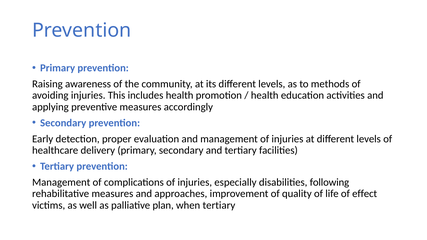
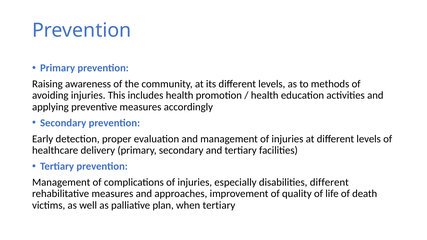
disabilities following: following -> different
effect: effect -> death
